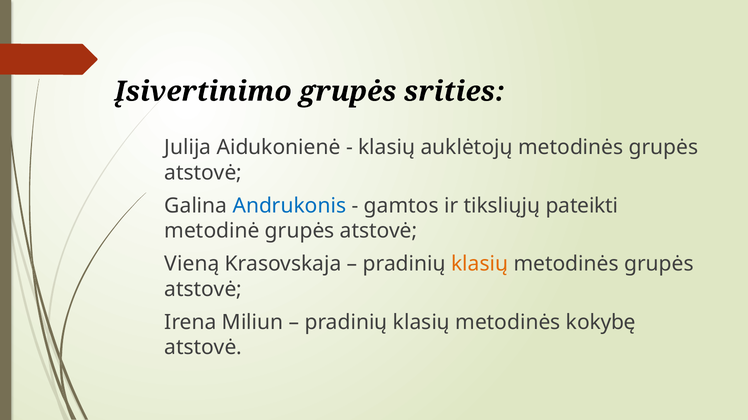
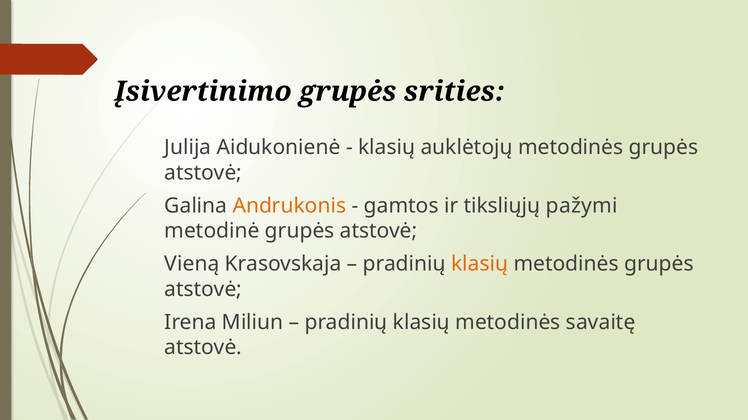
Andrukonis colour: blue -> orange
pateikti: pateikti -> pažymi
kokybę: kokybę -> savaitę
